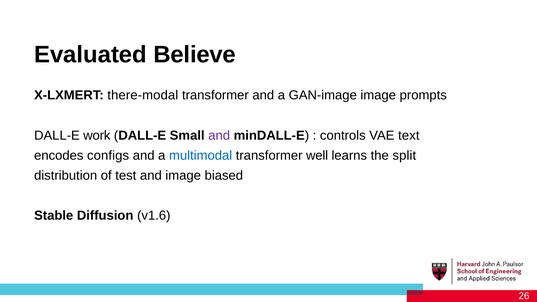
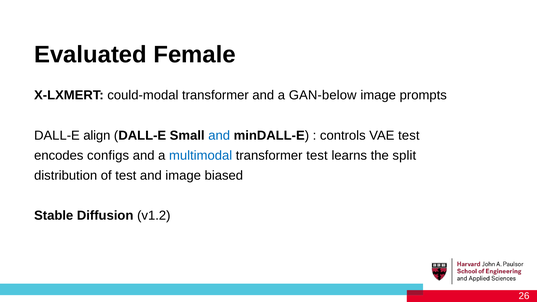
Believe: Believe -> Female
there-modal: there-modal -> could-modal
GAN-image: GAN-image -> GAN-below
work: work -> align
and at (219, 135) colour: purple -> blue
VAE text: text -> test
transformer well: well -> test
v1.6: v1.6 -> v1.2
